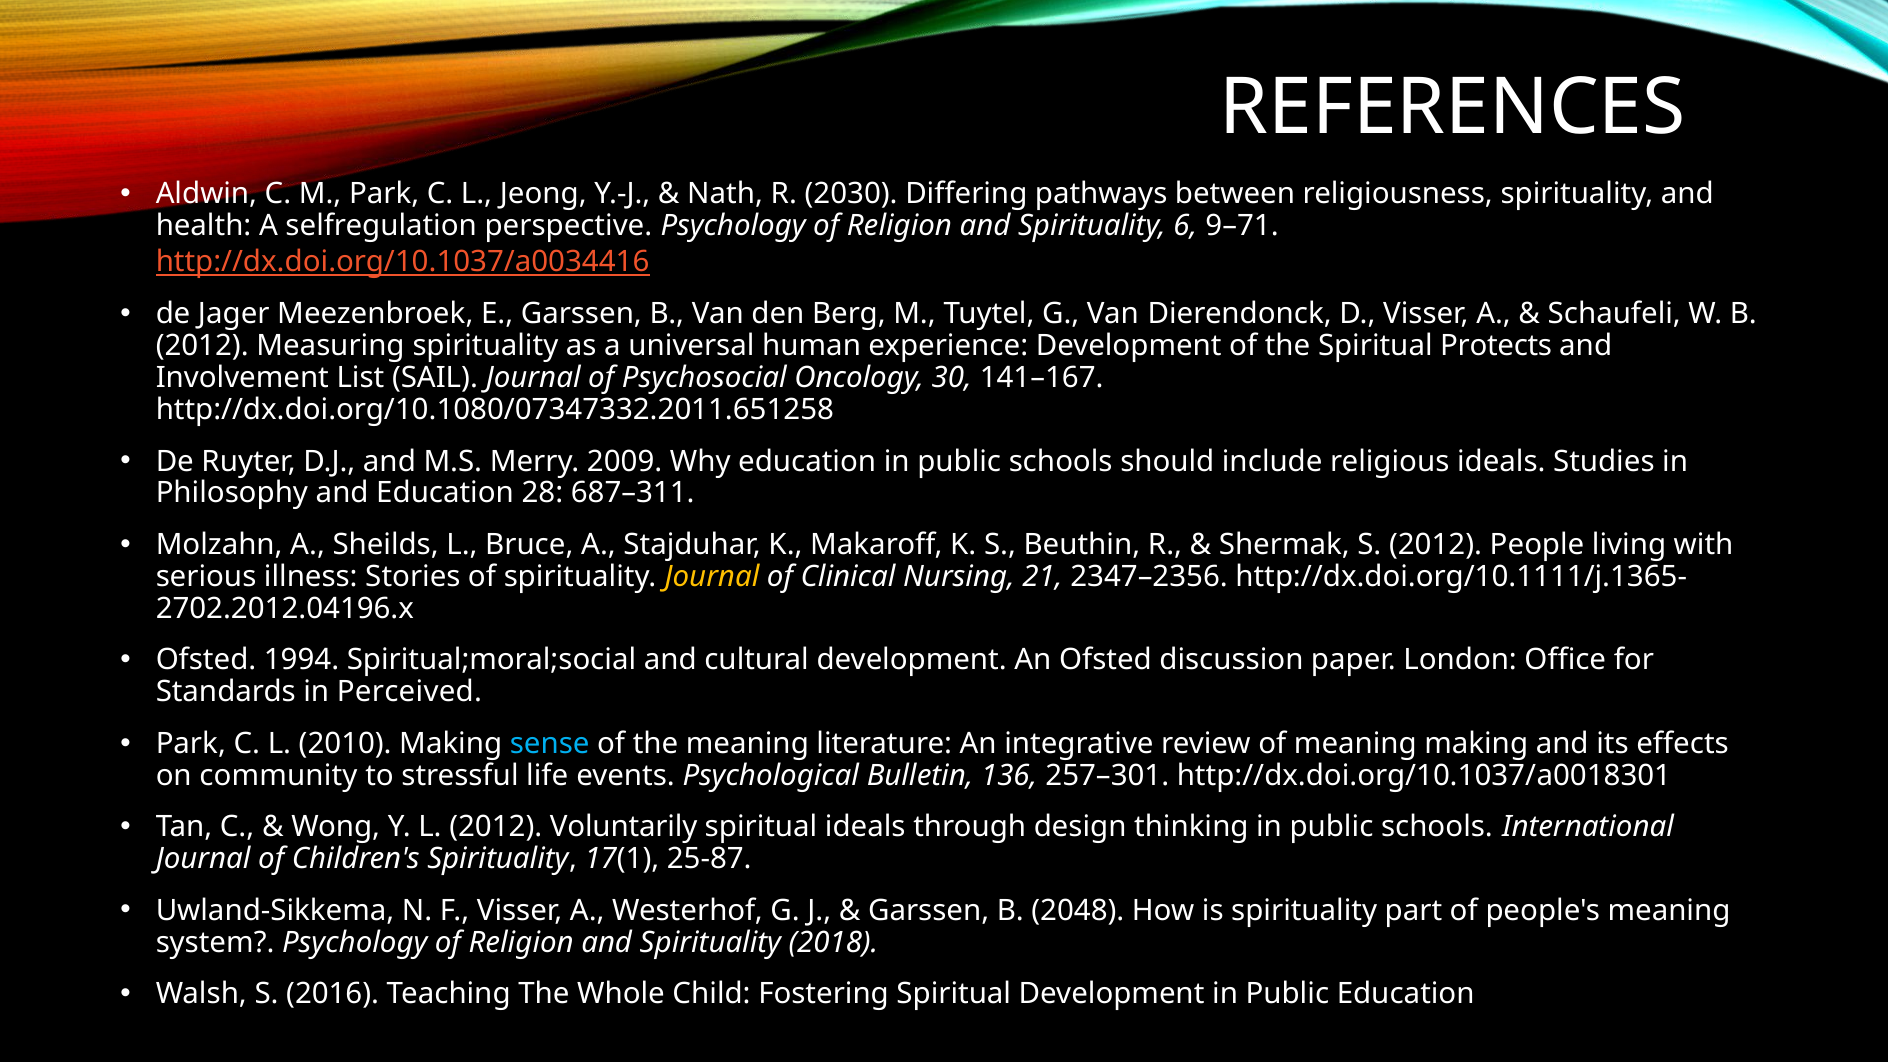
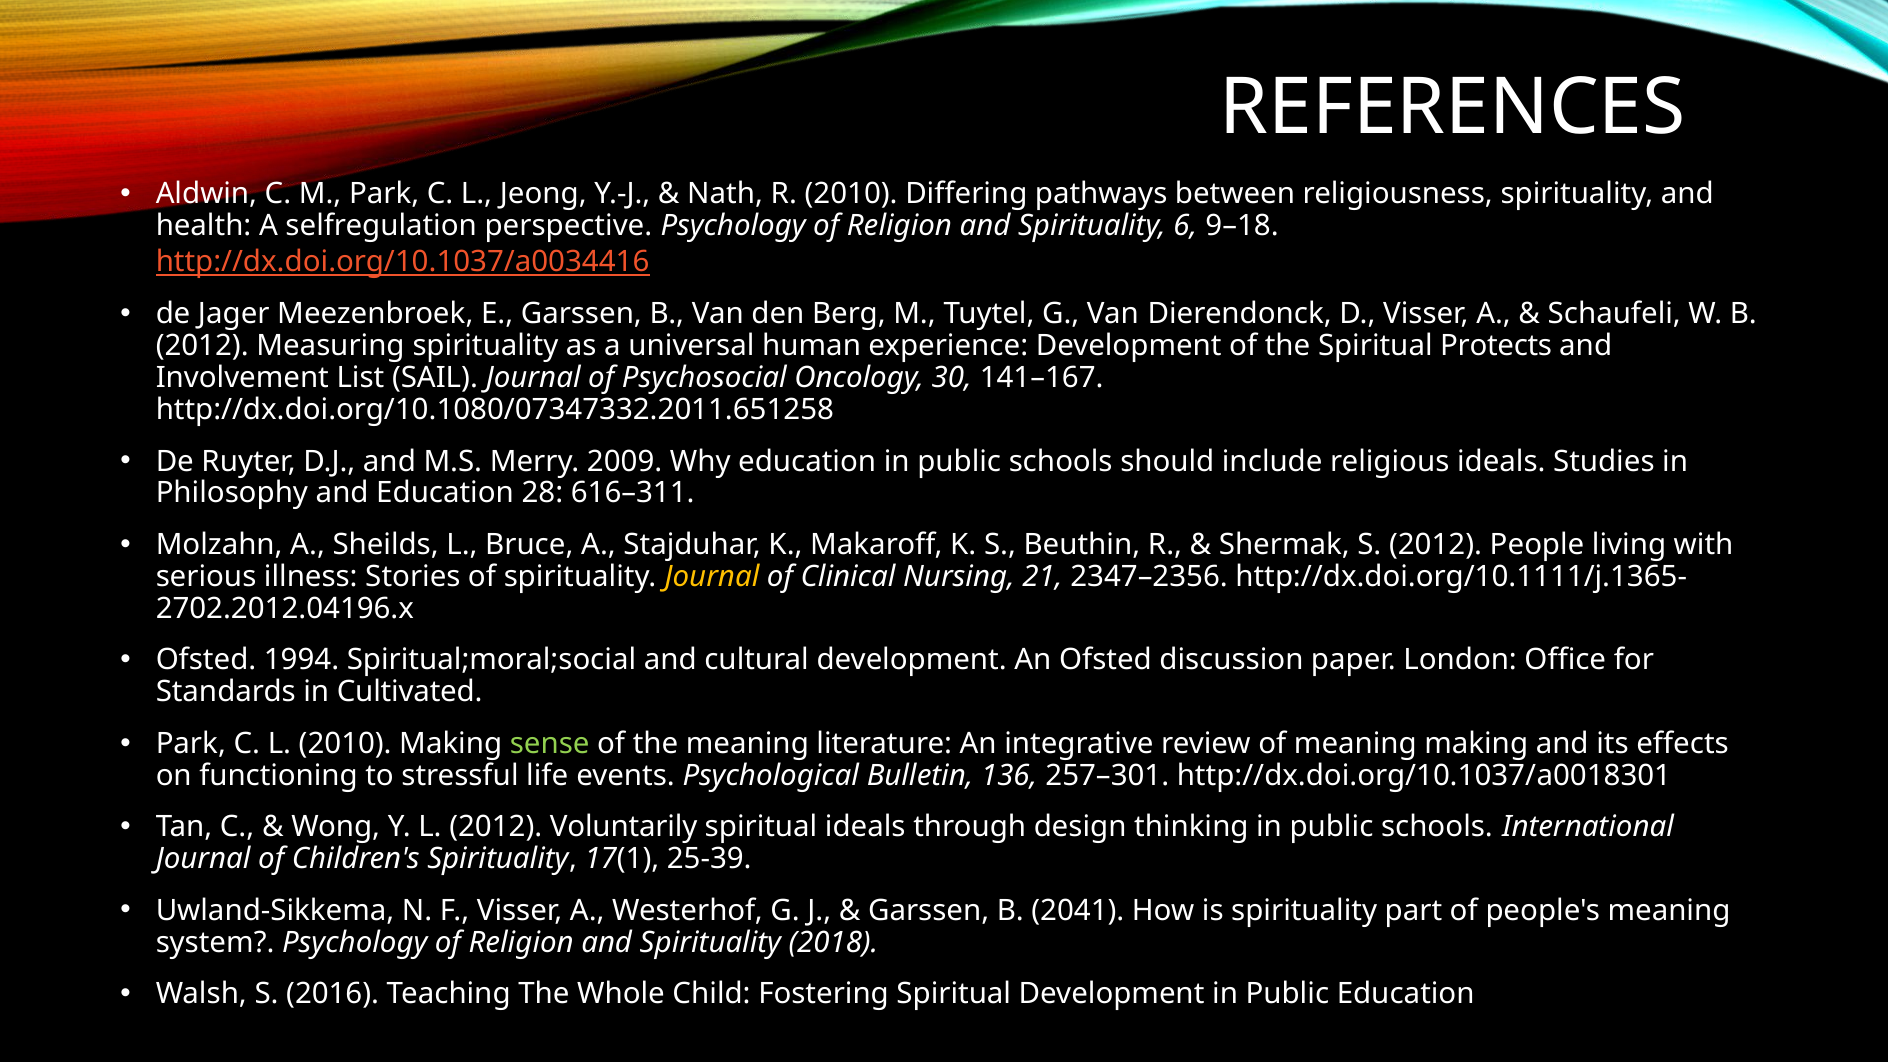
R 2030: 2030 -> 2010
9–71: 9–71 -> 9–18
687–311: 687–311 -> 616–311
Perceived: Perceived -> Cultivated
sense colour: light blue -> light green
community: community -> functioning
25-87: 25-87 -> 25-39
2048: 2048 -> 2041
